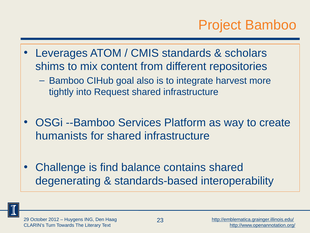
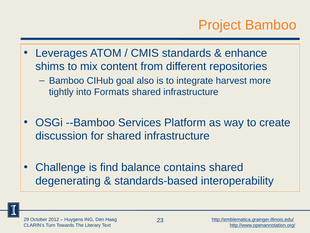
scholars: scholars -> enhance
Request: Request -> Formats
humanists: humanists -> discussion
